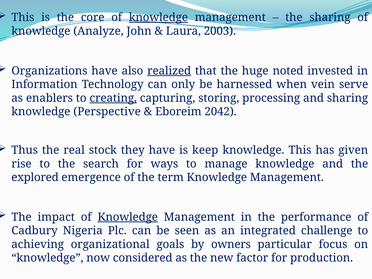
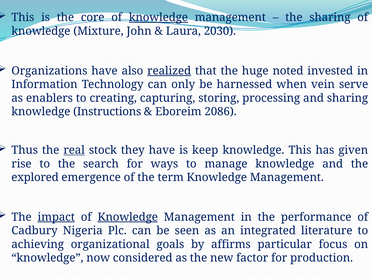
Analyze: Analyze -> Mixture
2003: 2003 -> 2030
creating underline: present -> none
Perspective: Perspective -> Instructions
2042: 2042 -> 2086
real underline: none -> present
impact underline: none -> present
challenge: challenge -> literature
owners: owners -> affirms
